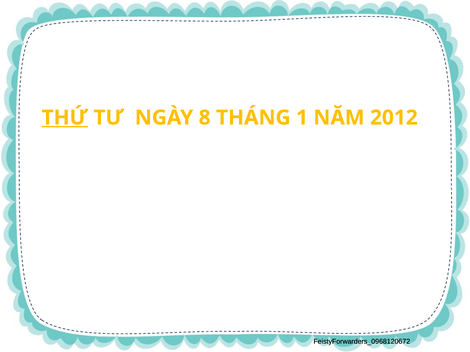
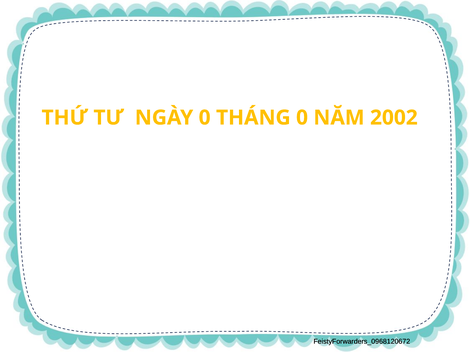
THỨ underline: present -> none
NGÀY 8: 8 -> 0
THÁNG 1: 1 -> 0
2012: 2012 -> 2002
